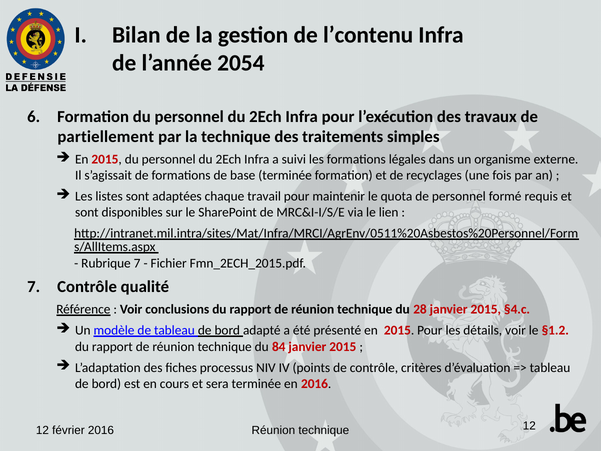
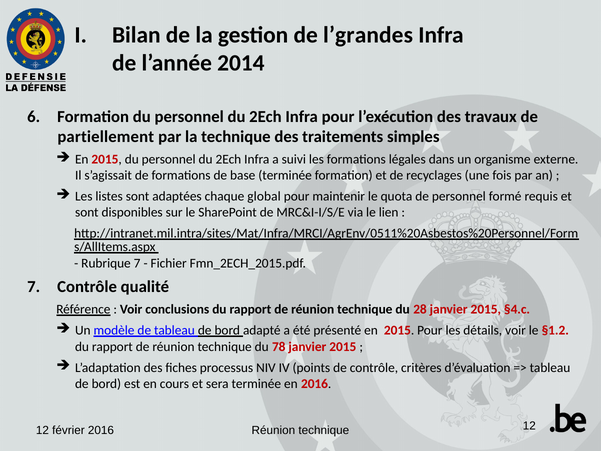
l’contenu: l’contenu -> l’grandes
2054: 2054 -> 2014
travail: travail -> global
84: 84 -> 78
